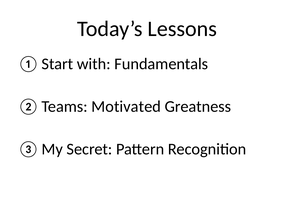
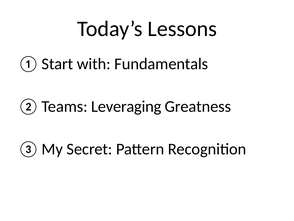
Motivated: Motivated -> Leveraging
